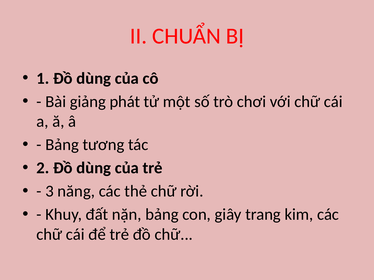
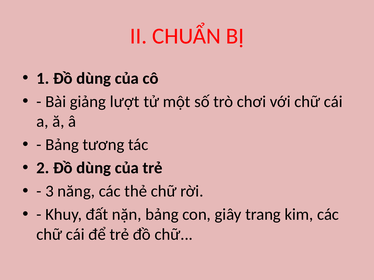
phát: phát -> lượt
